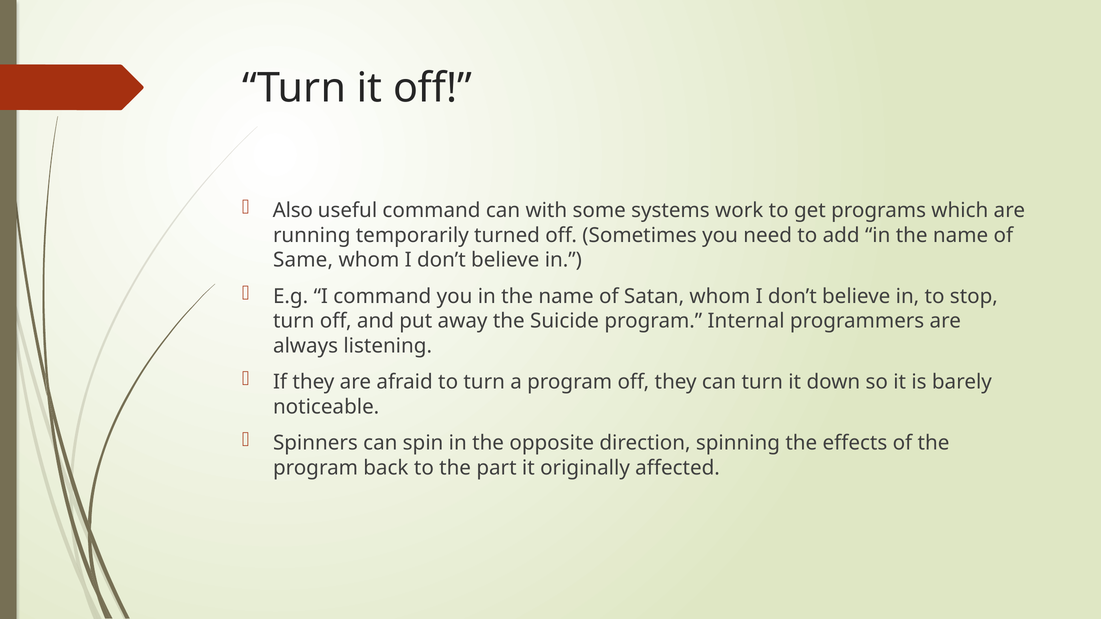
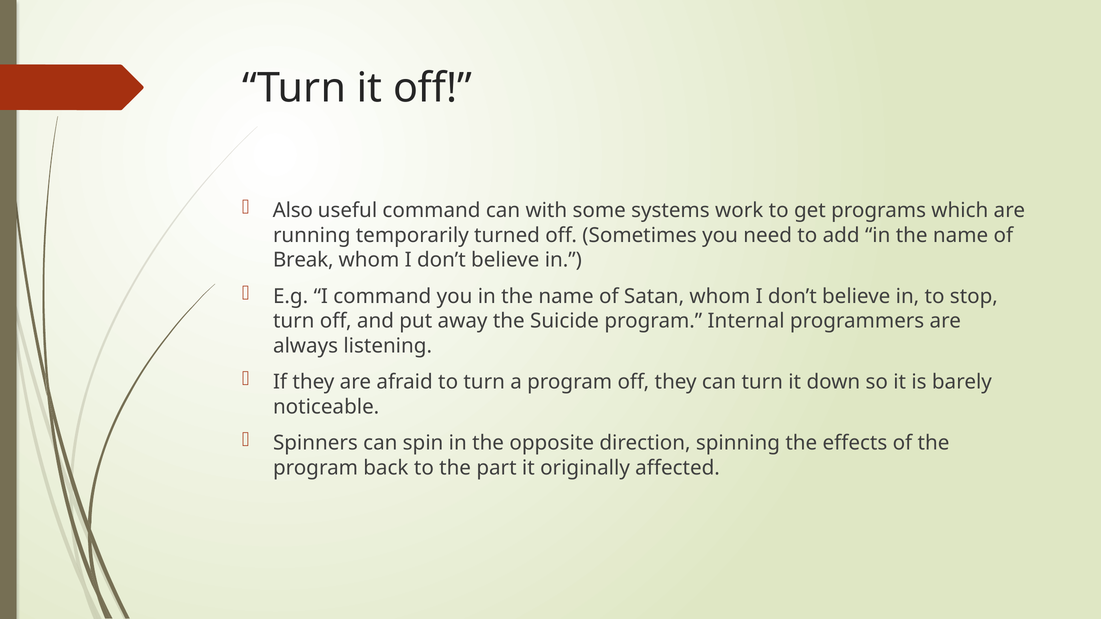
Same: Same -> Break
